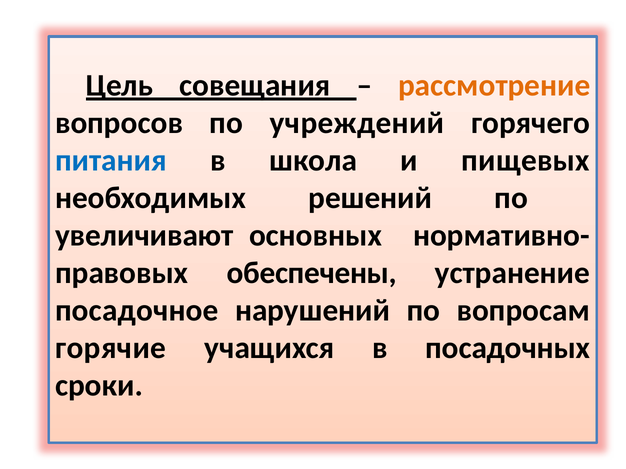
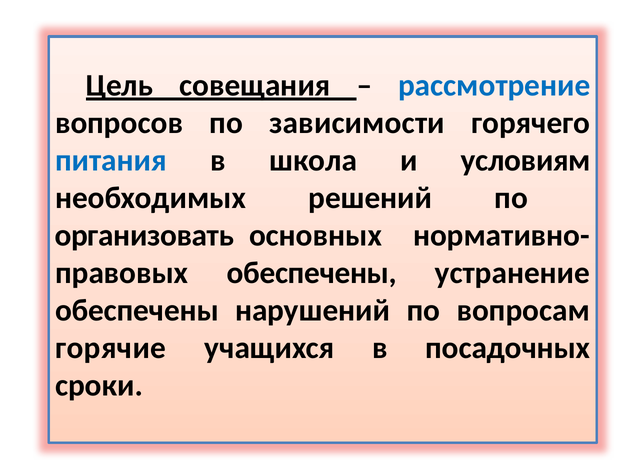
рассмотрение colour: orange -> blue
учреждений: учреждений -> зависимости
пищевых: пищевых -> условиям
увеличивают: увеличивают -> организовать
посадочное at (137, 311): посадочное -> обеспечены
